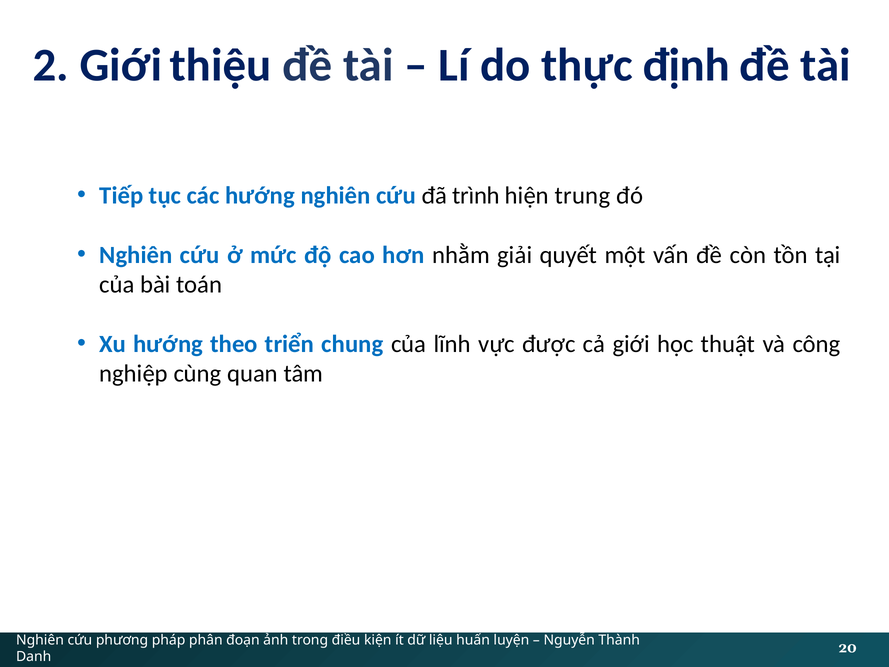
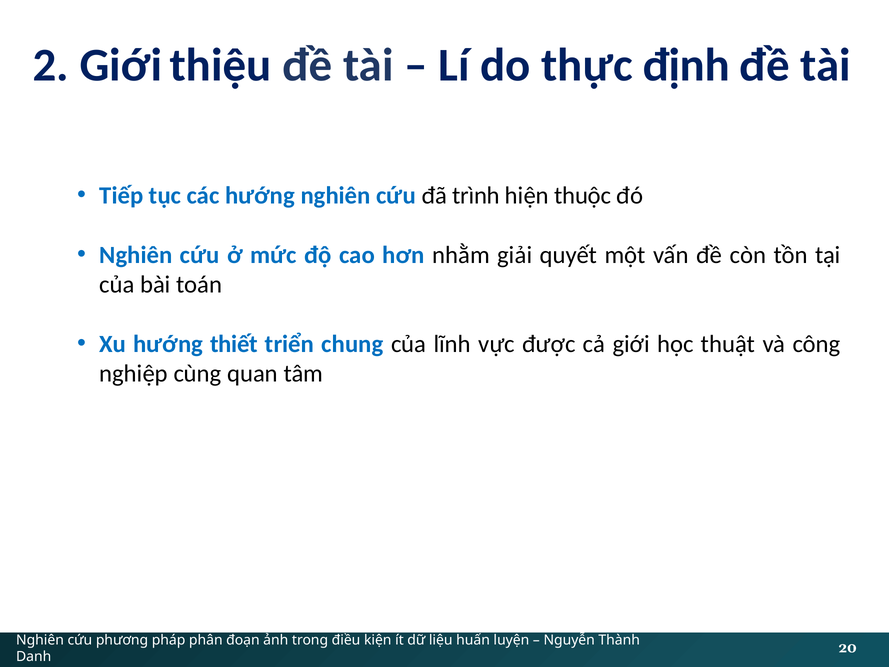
trung: trung -> thuộc
theo: theo -> thiết
